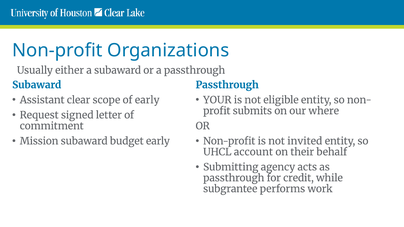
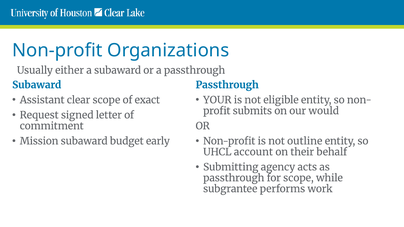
of early: early -> exact
where: where -> would
invited: invited -> outline
for credit: credit -> scope
